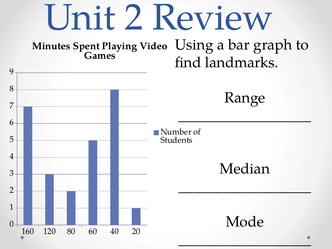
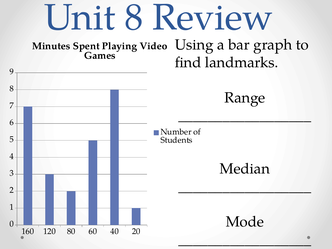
Unit 2: 2 -> 8
